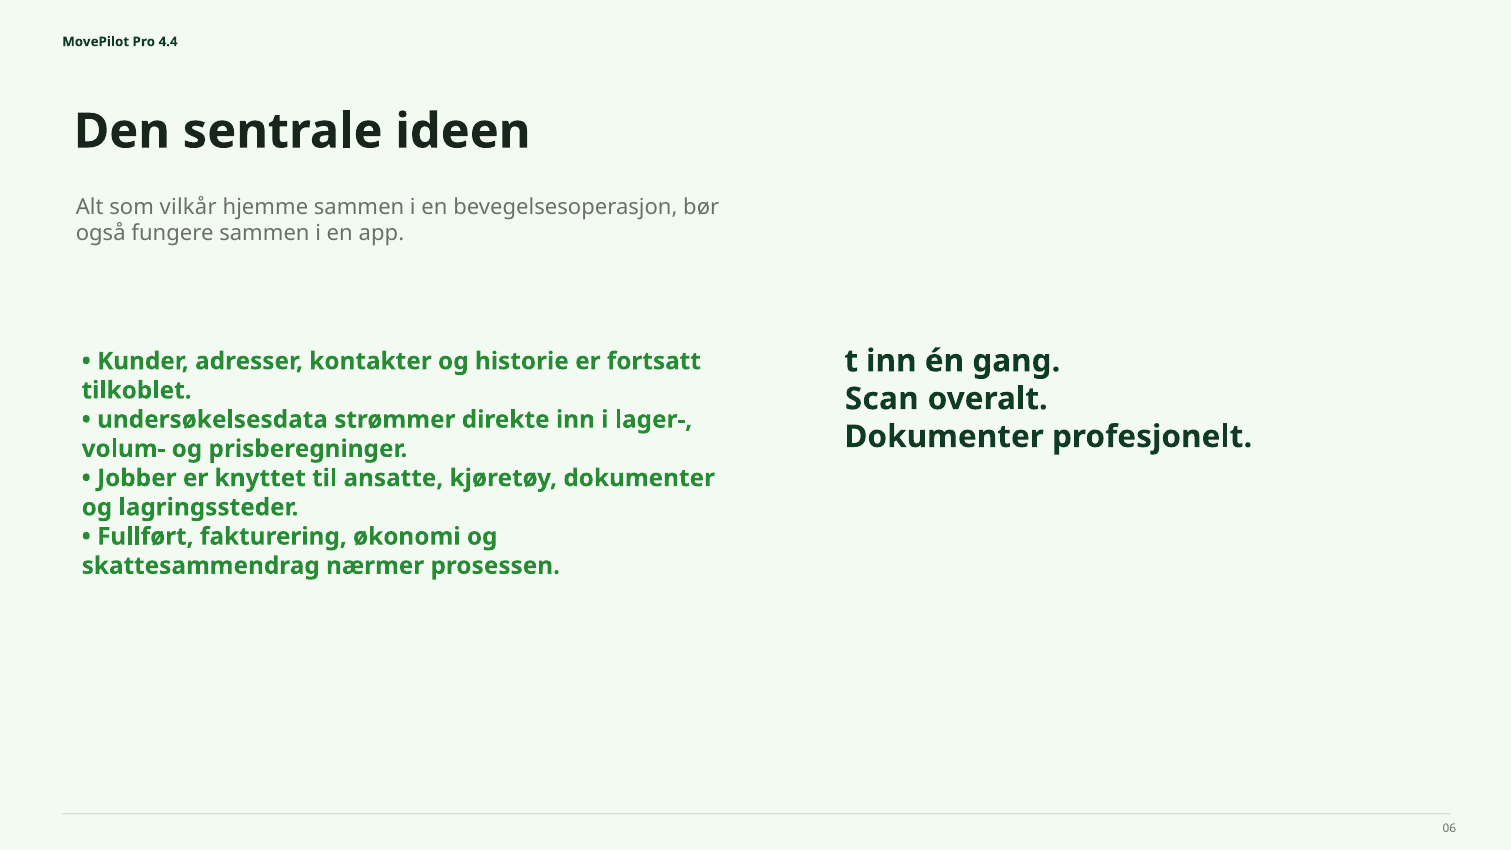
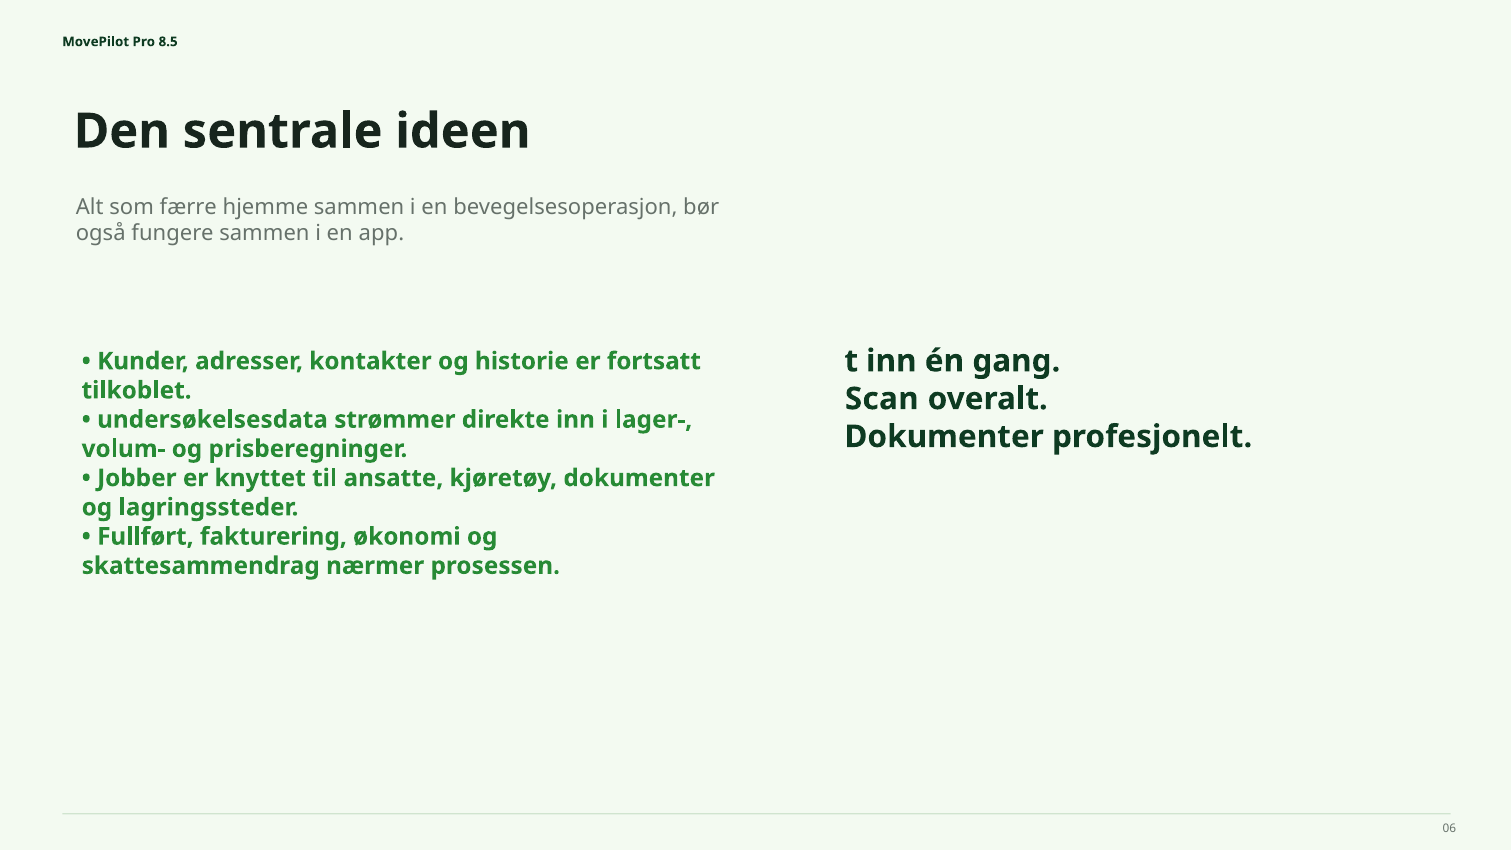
4.4: 4.4 -> 8.5
vilkår: vilkår -> færre
